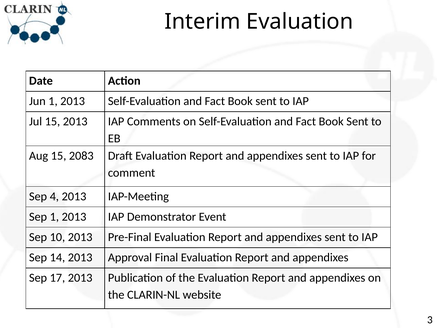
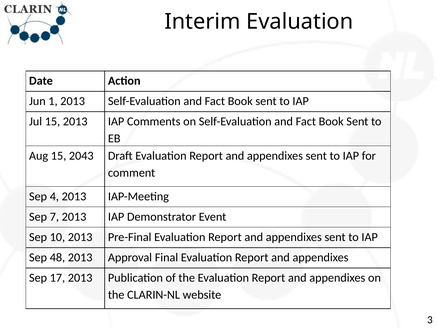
2083: 2083 -> 2043
Sep 1: 1 -> 7
14: 14 -> 48
